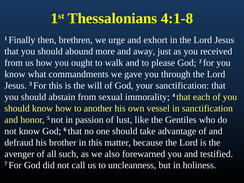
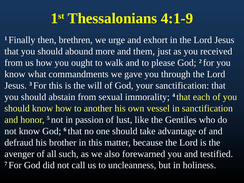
4:1-8: 4:1-8 -> 4:1-9
away: away -> them
